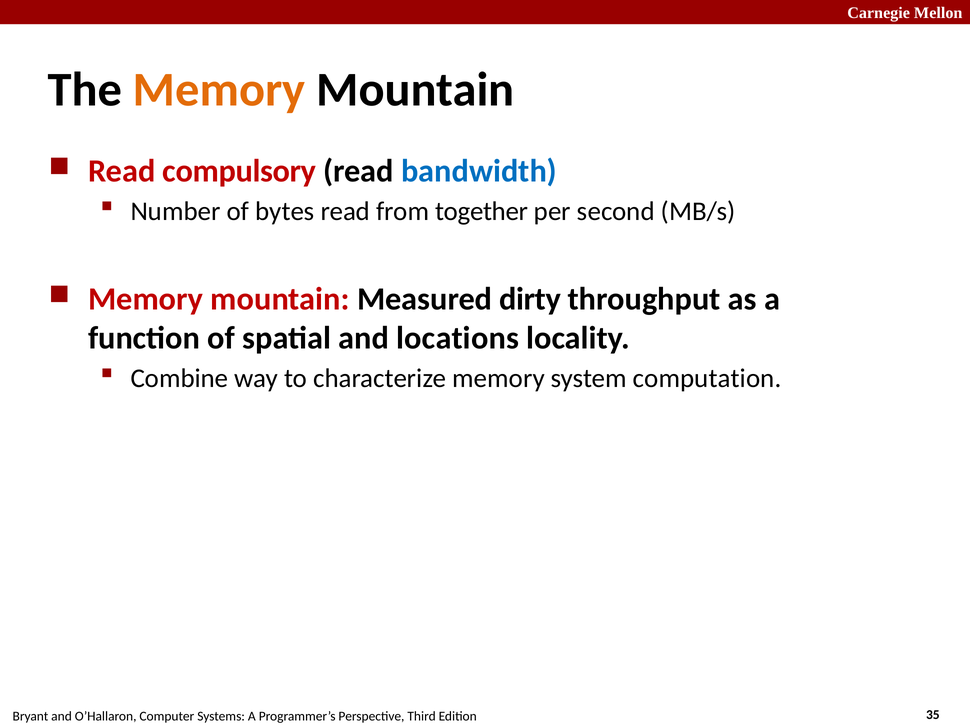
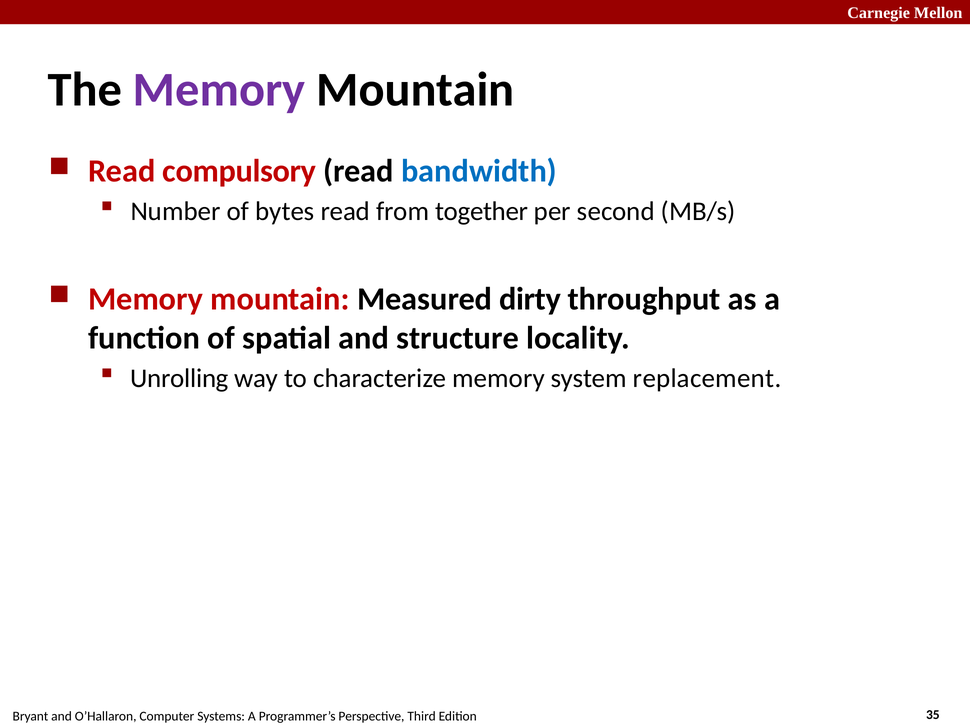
Memory at (219, 90) colour: orange -> purple
locations: locations -> structure
Combine: Combine -> Unrolling
computation: computation -> replacement
